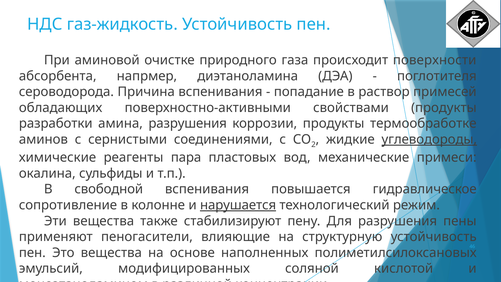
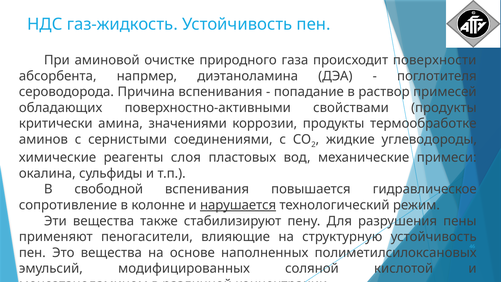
разработки: разработки -> критически
амина разрушения: разрушения -> значениями
углеводороды underline: present -> none
пара: пара -> слоя
